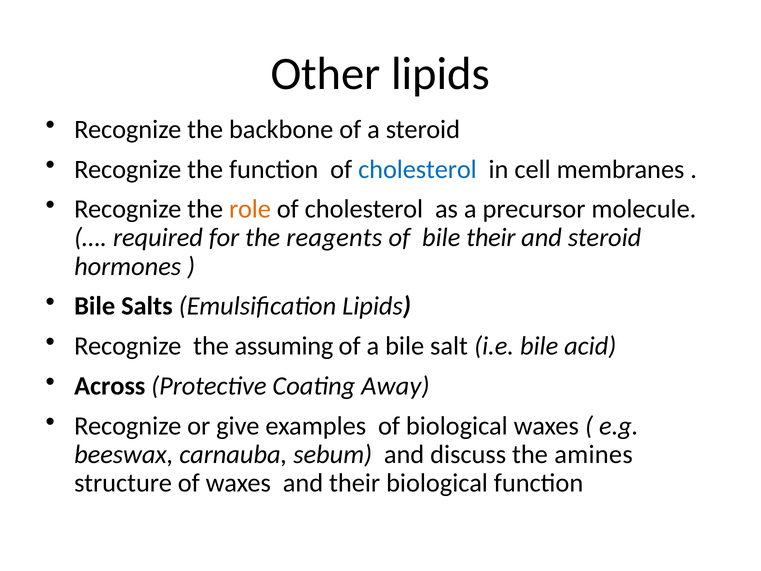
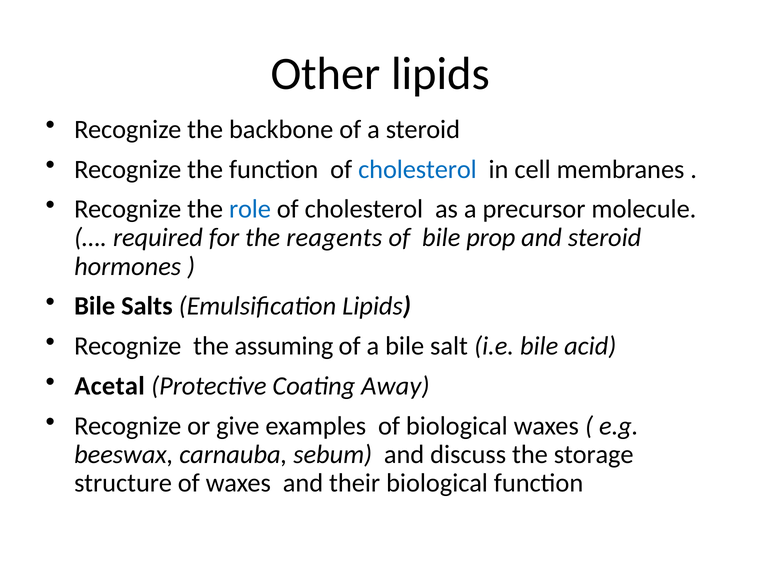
role colour: orange -> blue
bile their: their -> prop
Across: Across -> Acetal
amines: amines -> storage
